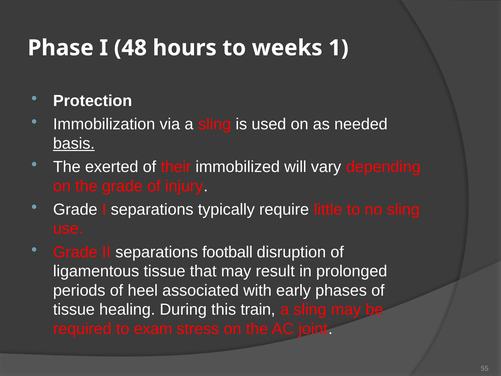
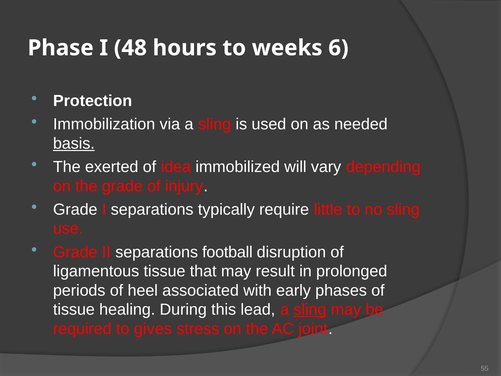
1: 1 -> 6
their: their -> idea
train: train -> lead
sling at (310, 310) underline: none -> present
exam: exam -> gives
